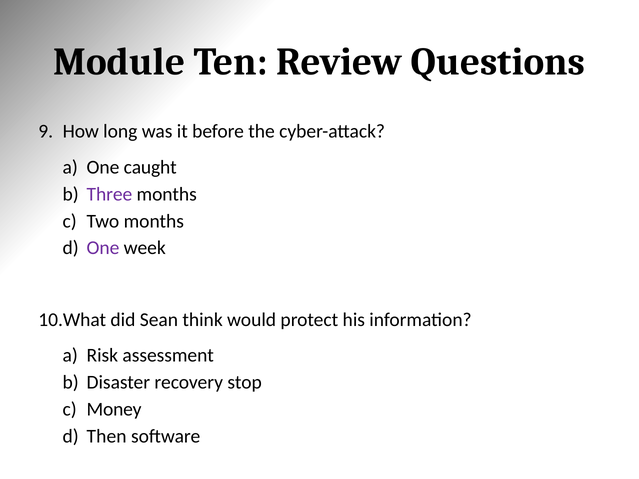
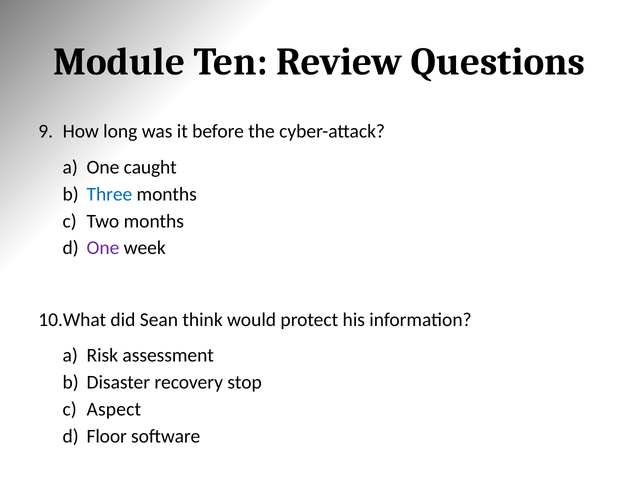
Three colour: purple -> blue
Money: Money -> Aspect
Then: Then -> Floor
